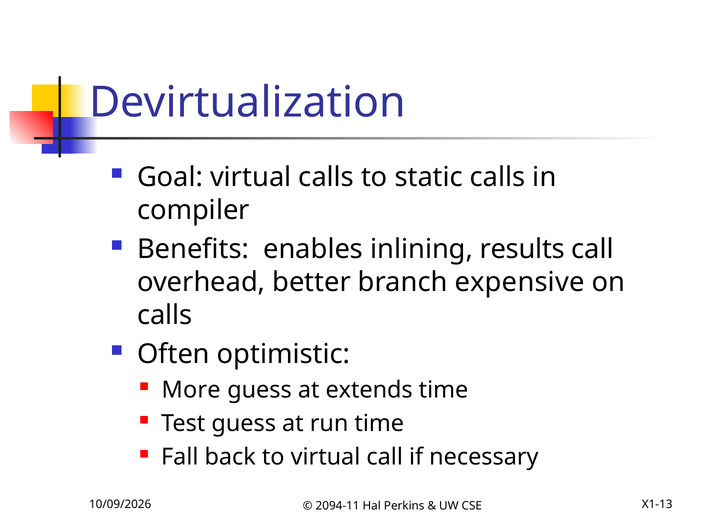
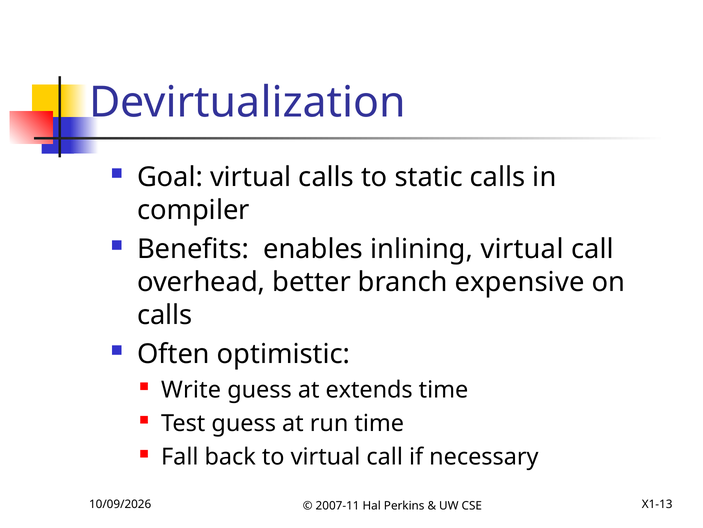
inlining results: results -> virtual
More: More -> Write
2094-11: 2094-11 -> 2007-11
